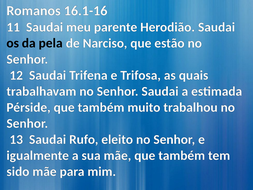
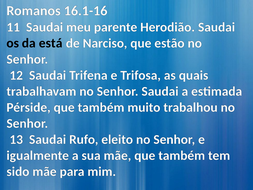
pela: pela -> está
